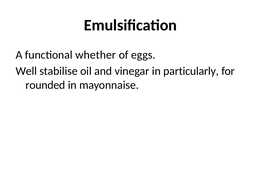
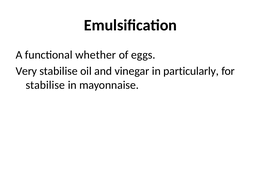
Well: Well -> Very
rounded at (45, 85): rounded -> stabilise
